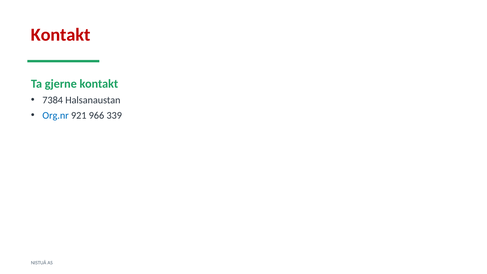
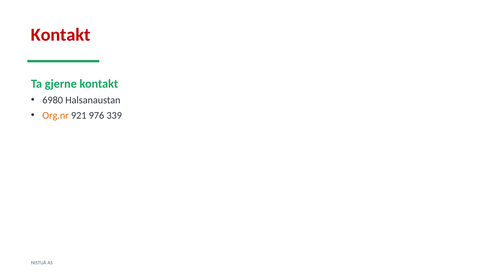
7384: 7384 -> 6980
Org.nr colour: blue -> orange
966: 966 -> 976
